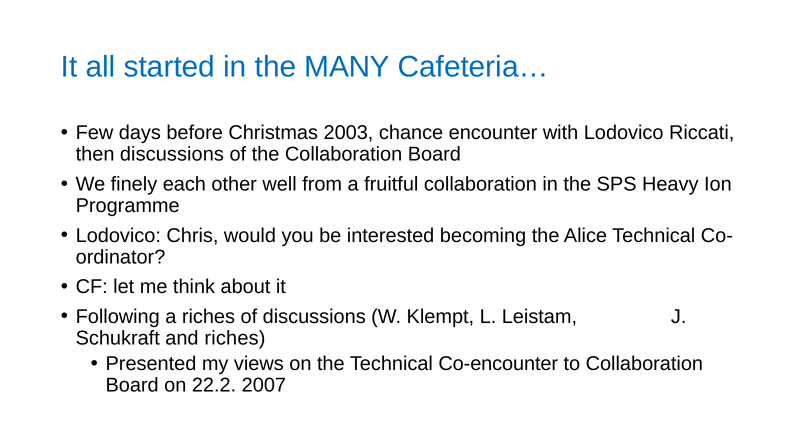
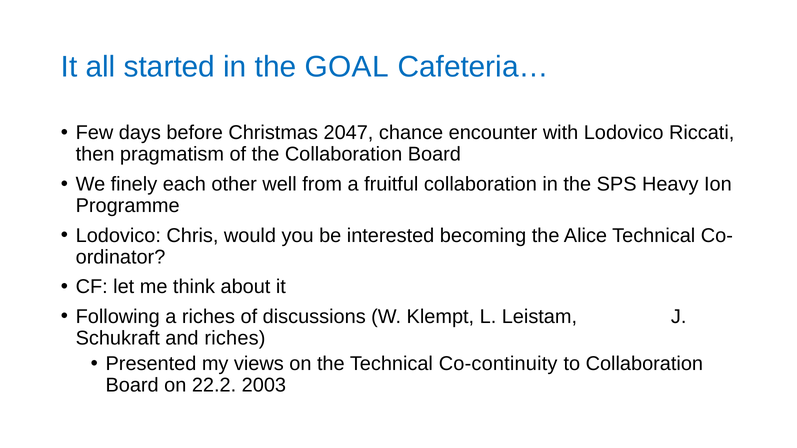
MANY: MANY -> GOAL
2003: 2003 -> 2047
then discussions: discussions -> pragmatism
Co-encounter: Co-encounter -> Co-continuity
2007: 2007 -> 2003
